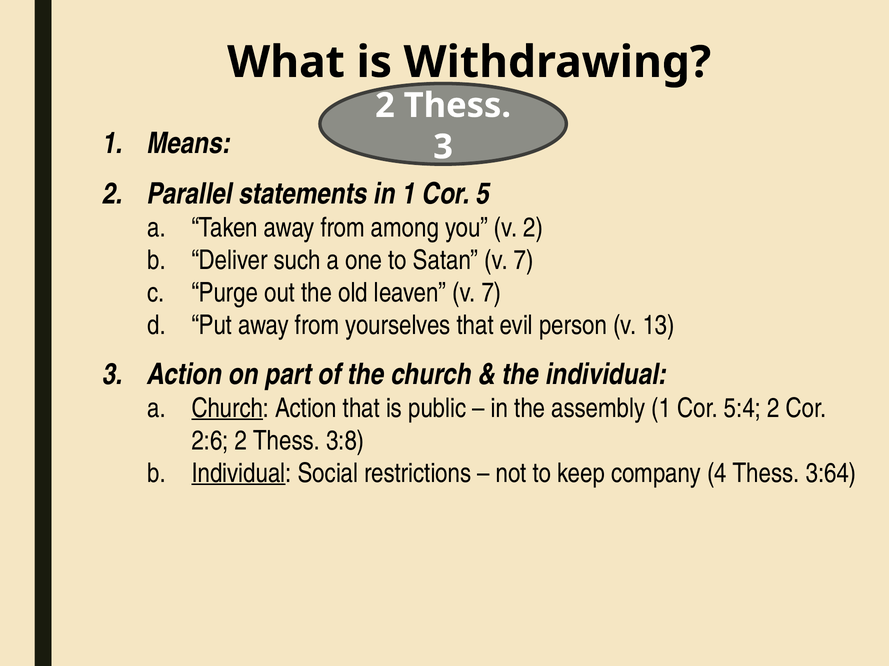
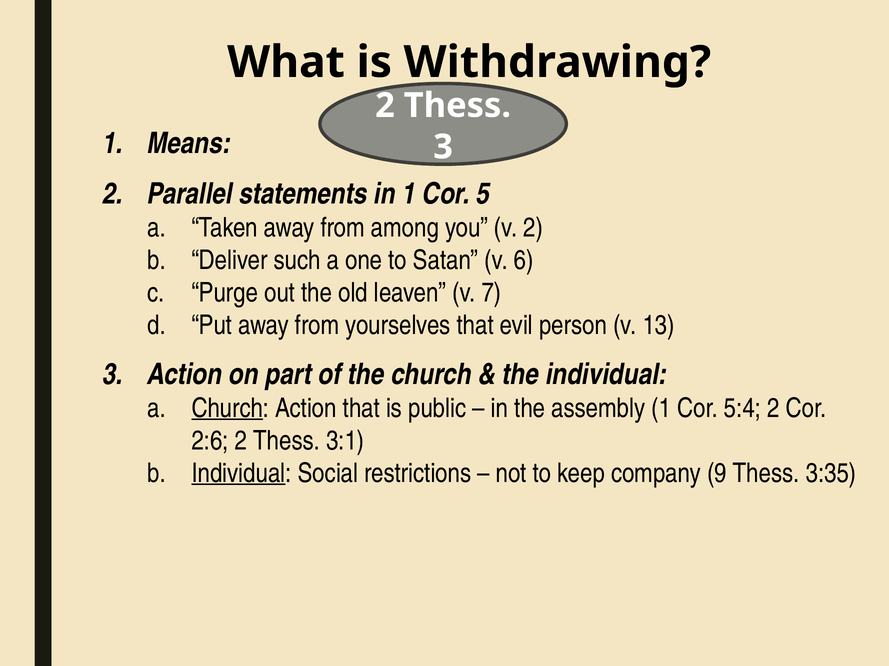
Satan v 7: 7 -> 6
3:8: 3:8 -> 3:1
4: 4 -> 9
3:64: 3:64 -> 3:35
